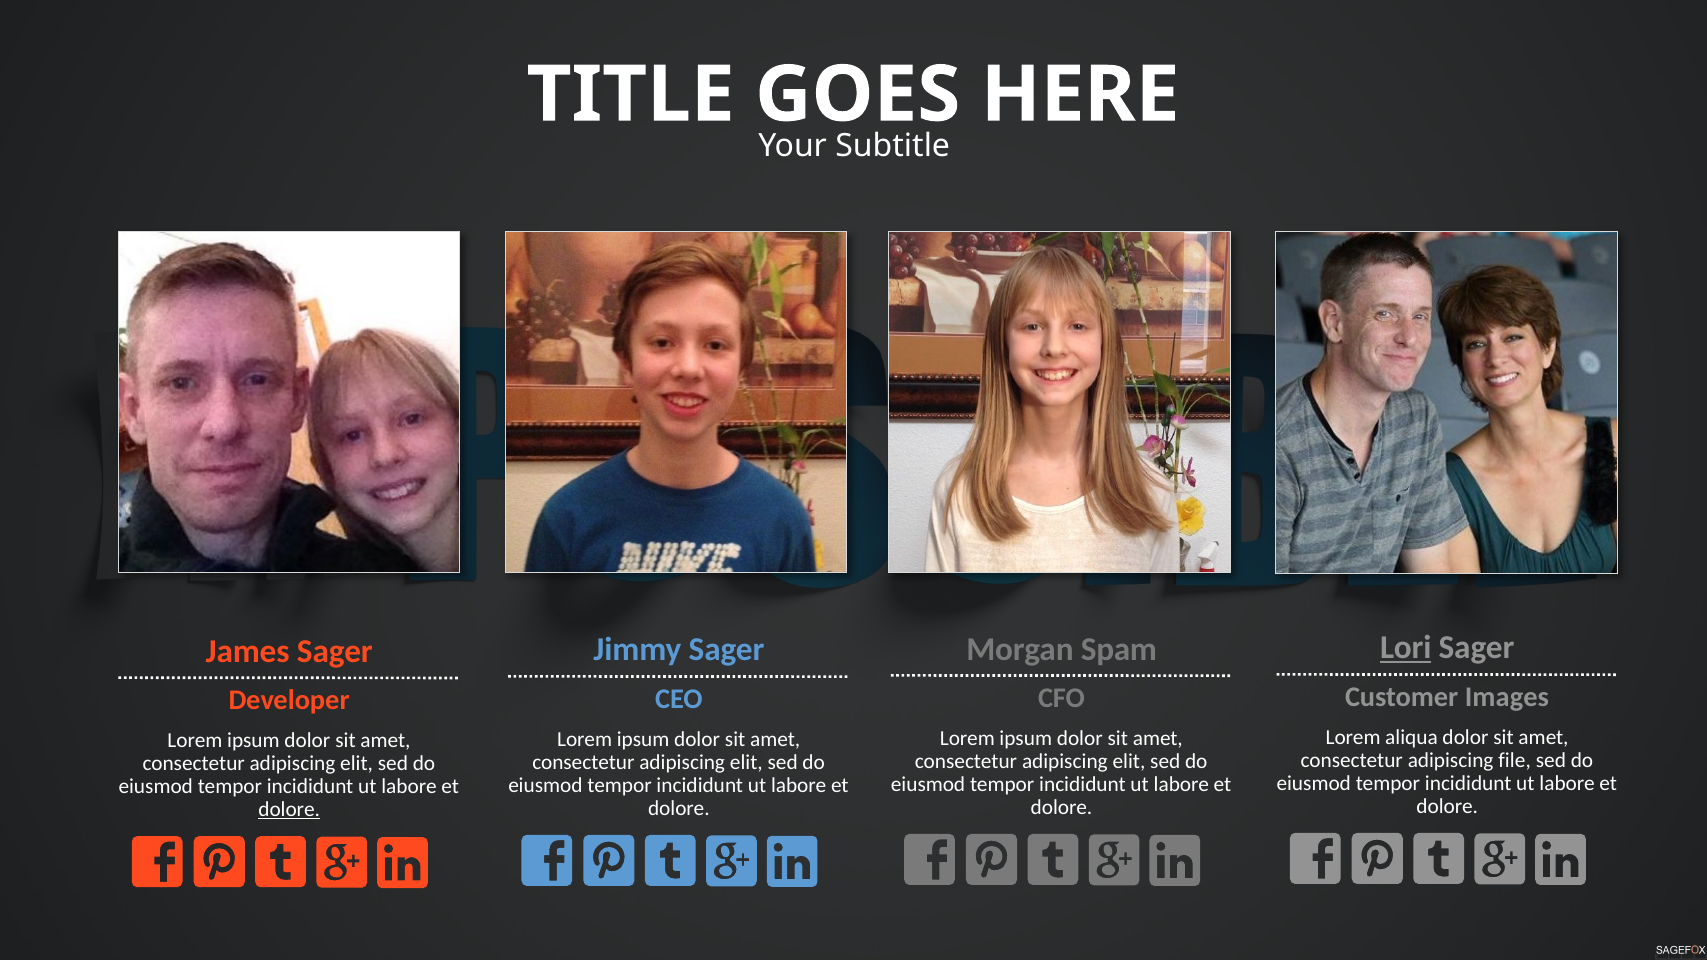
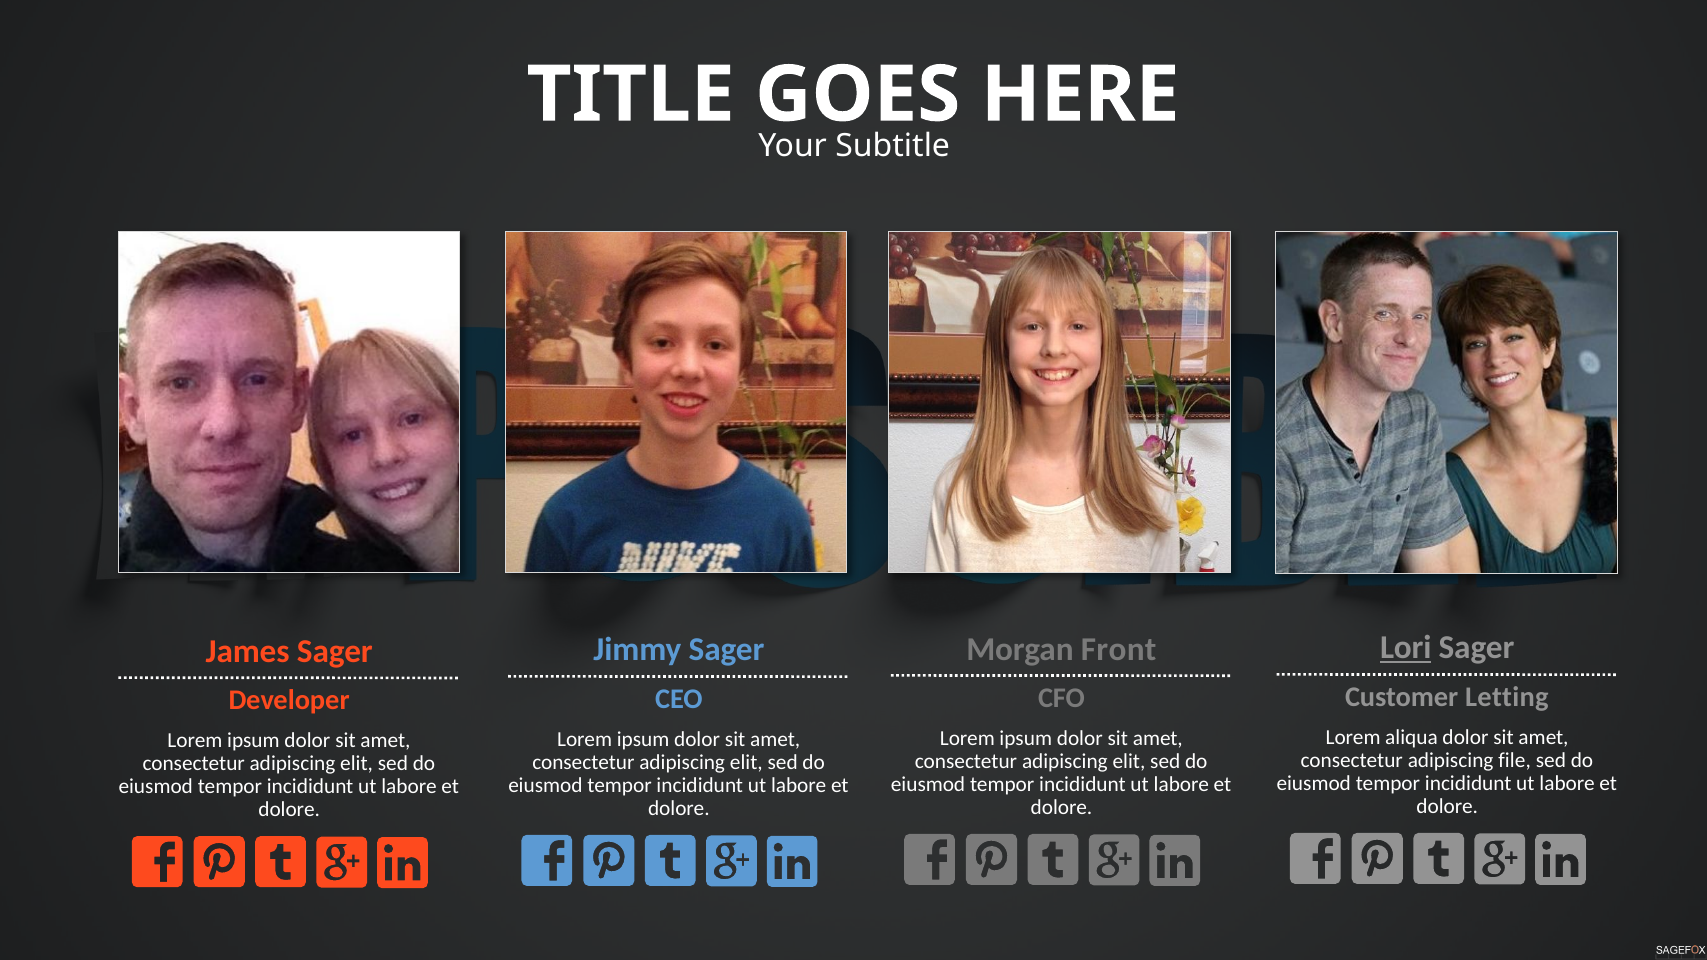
Spam: Spam -> Front
Images: Images -> Letting
dolore at (289, 810) underline: present -> none
